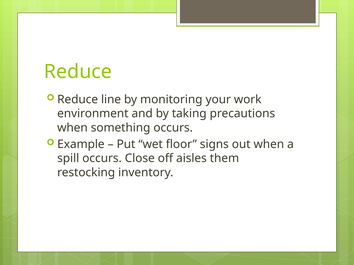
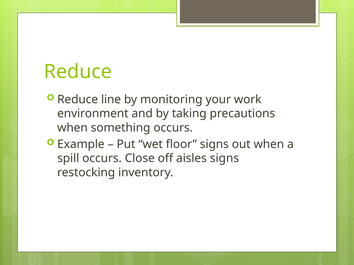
aisles them: them -> signs
